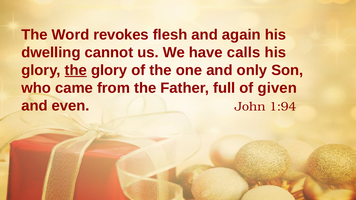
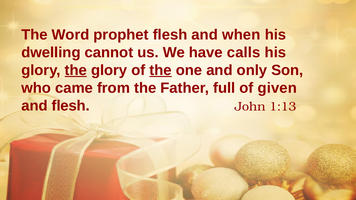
revokes: revokes -> prophet
again: again -> when
the at (161, 70) underline: none -> present
and even: even -> flesh
1:94: 1:94 -> 1:13
